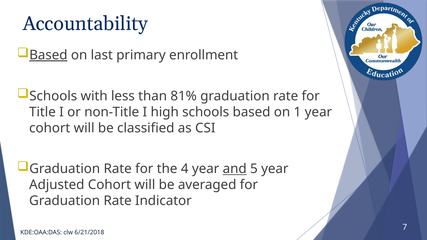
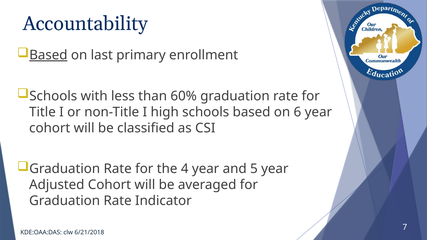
81%: 81% -> 60%
1: 1 -> 6
and underline: present -> none
